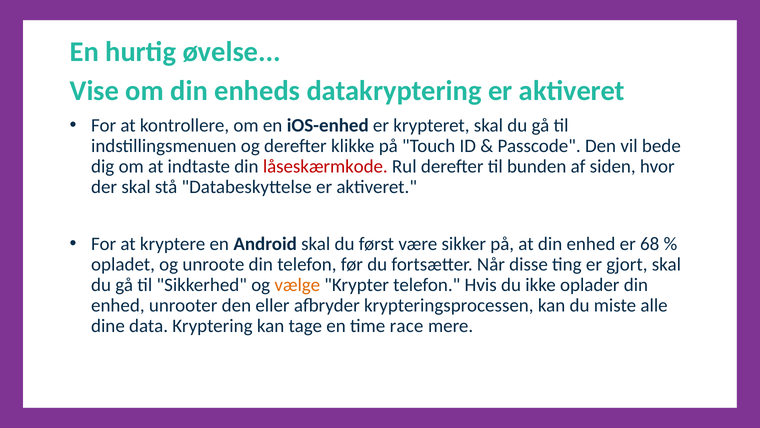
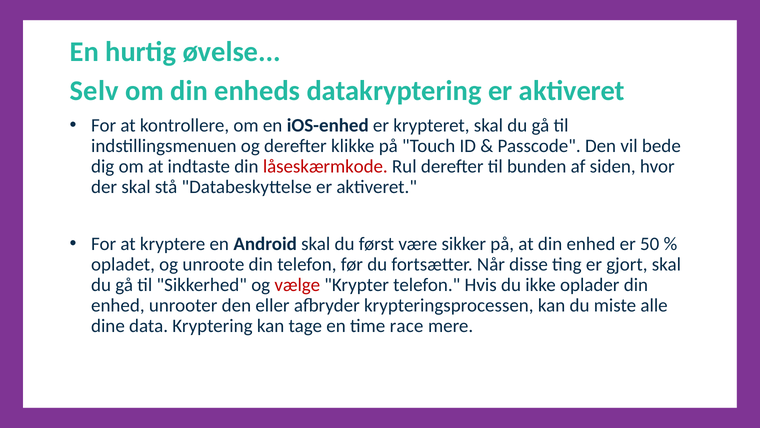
Vise: Vise -> Selv
68: 68 -> 50
vælge colour: orange -> red
